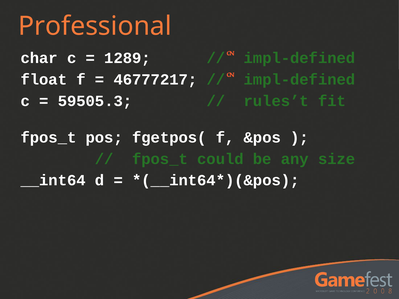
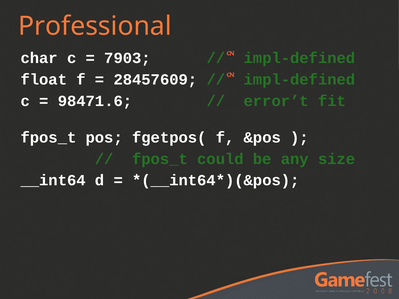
1289: 1289 -> 7903
46777217: 46777217 -> 28457609
59505.3: 59505.3 -> 98471.6
rules’t: rules’t -> error’t
